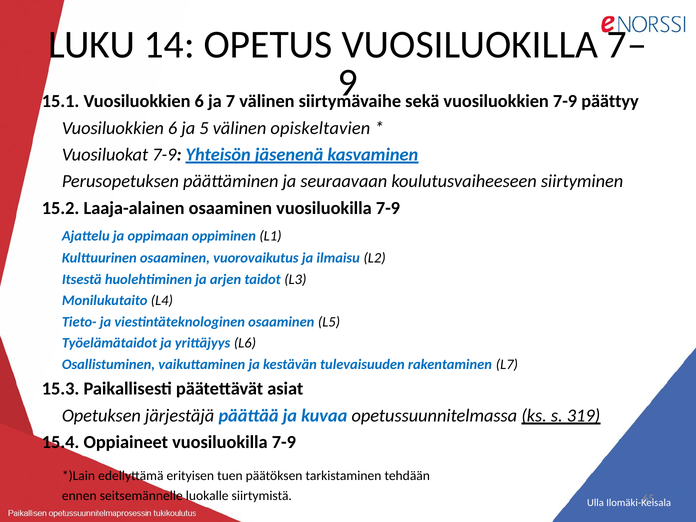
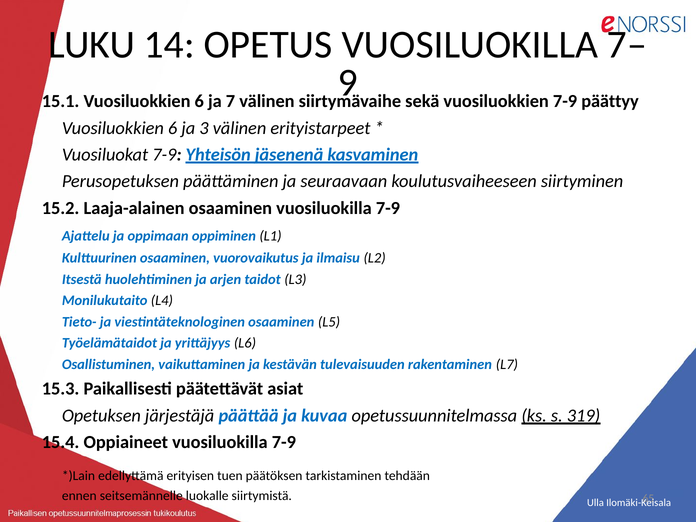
5: 5 -> 3
opiskeltavien: opiskeltavien -> erityistarpeet
